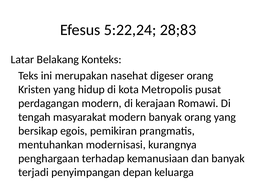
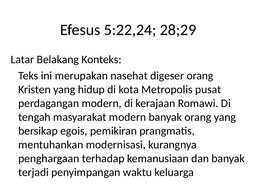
28;83: 28;83 -> 28;29
depan: depan -> waktu
